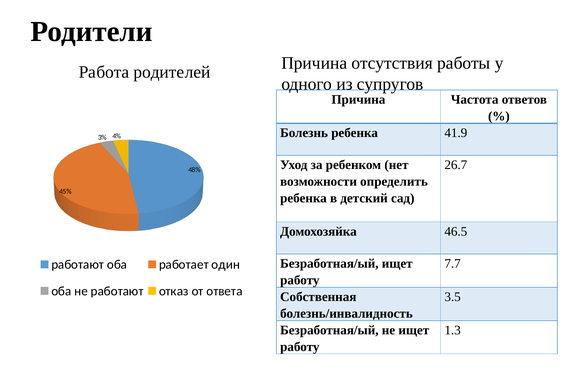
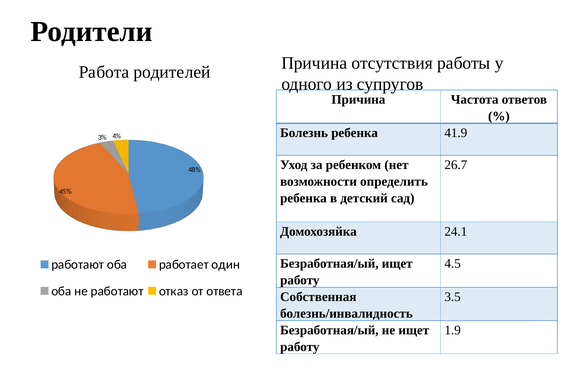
46.5: 46.5 -> 24.1
7.7: 7.7 -> 4.5
1.3: 1.3 -> 1.9
